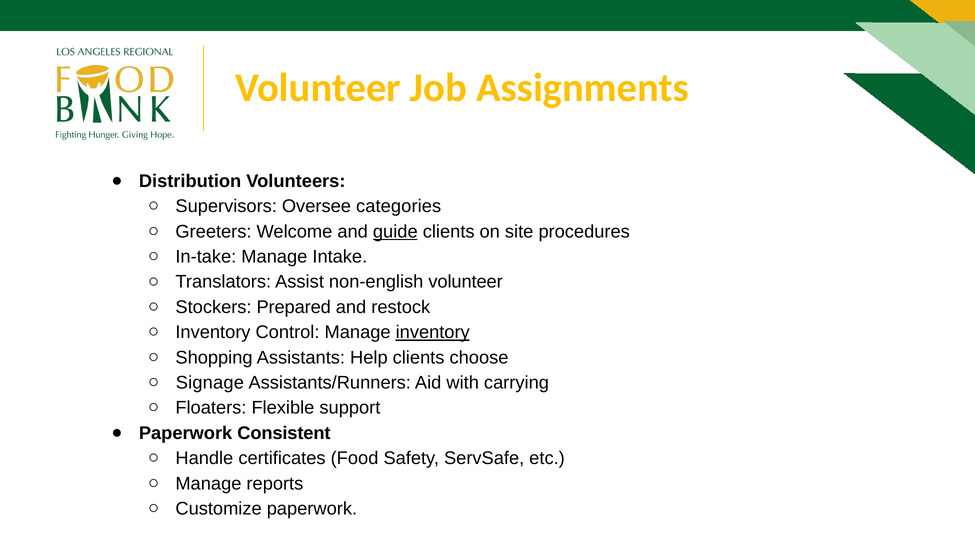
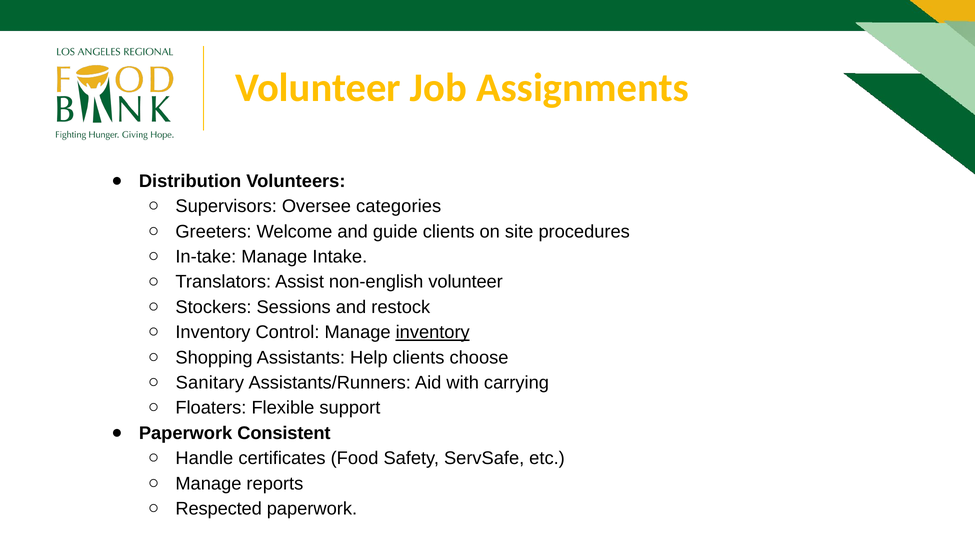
guide underline: present -> none
Prepared: Prepared -> Sessions
Signage: Signage -> Sanitary
Customize: Customize -> Respected
